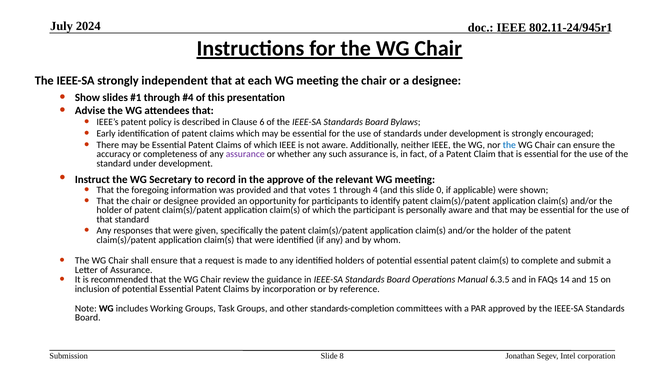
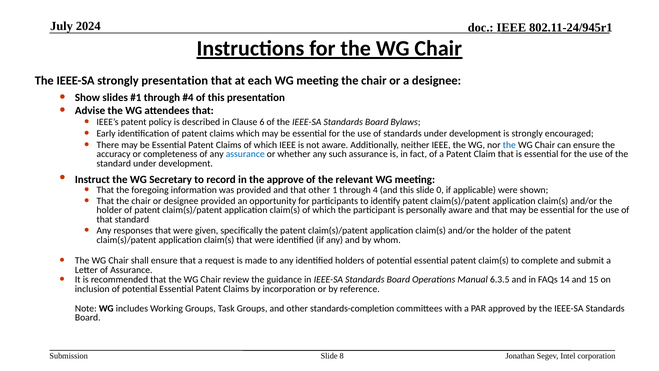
strongly independent: independent -> presentation
assurance at (245, 154) colour: purple -> blue
that votes: votes -> other
